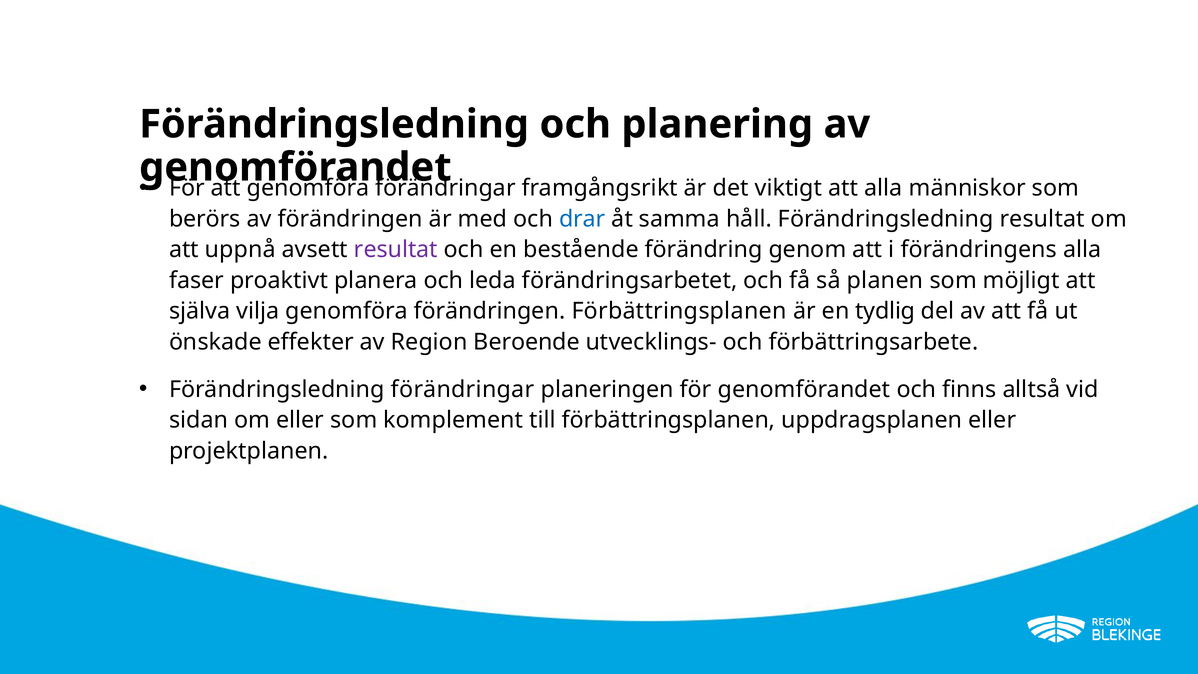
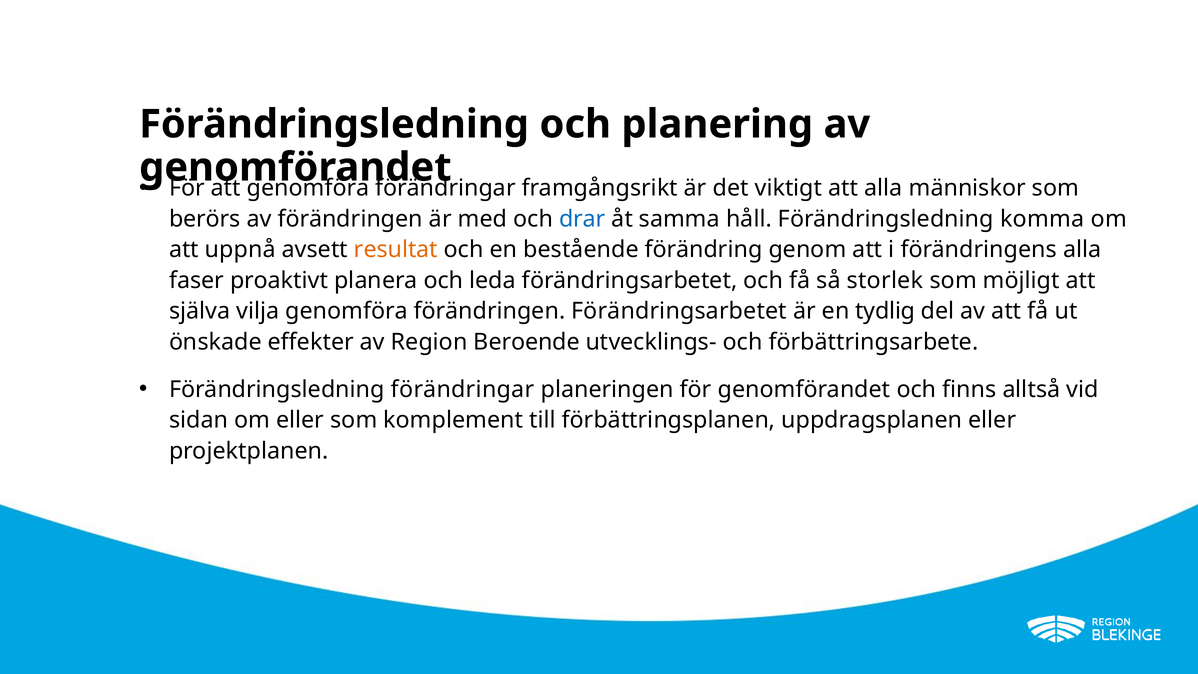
Förändringsledning resultat: resultat -> komma
resultat at (396, 250) colour: purple -> orange
planen: planen -> storlek
förändringen Förbättringsplanen: Förbättringsplanen -> Förändringsarbetet
